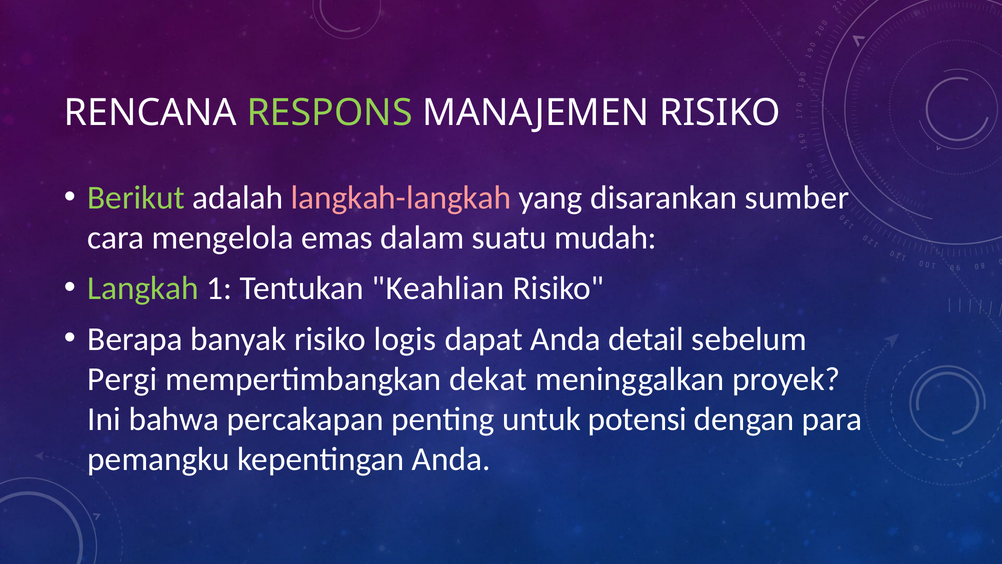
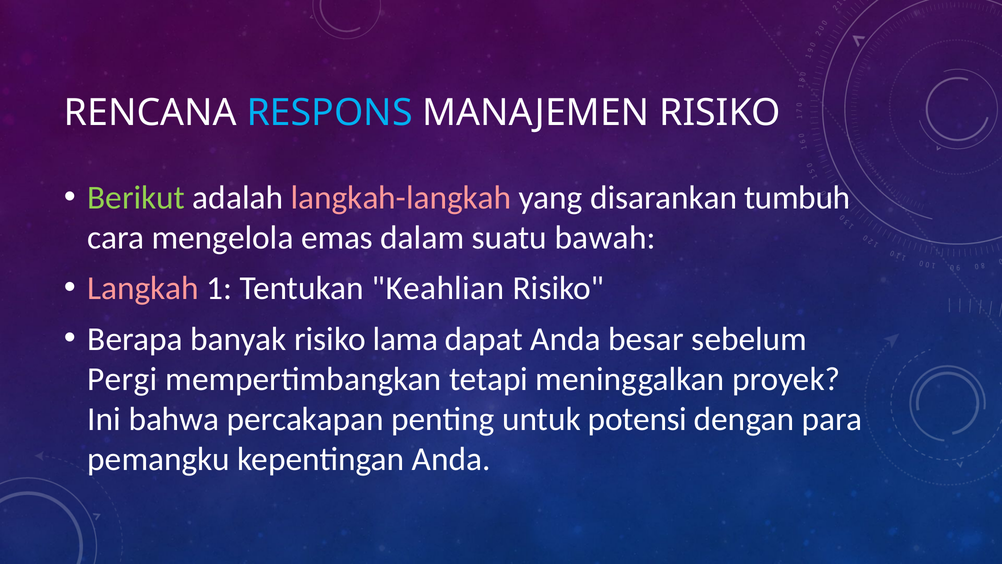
RESPONS colour: light green -> light blue
sumber: sumber -> tumbuh
mudah: mudah -> bawah
Langkah colour: light green -> pink
logis: logis -> lama
detail: detail -> besar
dekat: dekat -> tetapi
